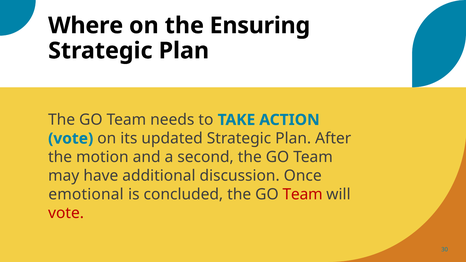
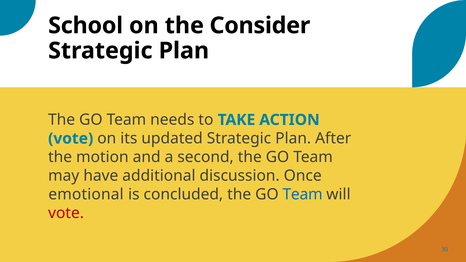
Where: Where -> School
Ensuring: Ensuring -> Consider
Team at (303, 195) colour: red -> blue
